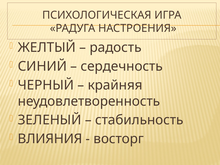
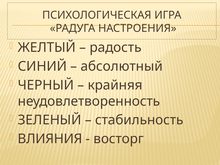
сердечность: сердечность -> абсолютный
